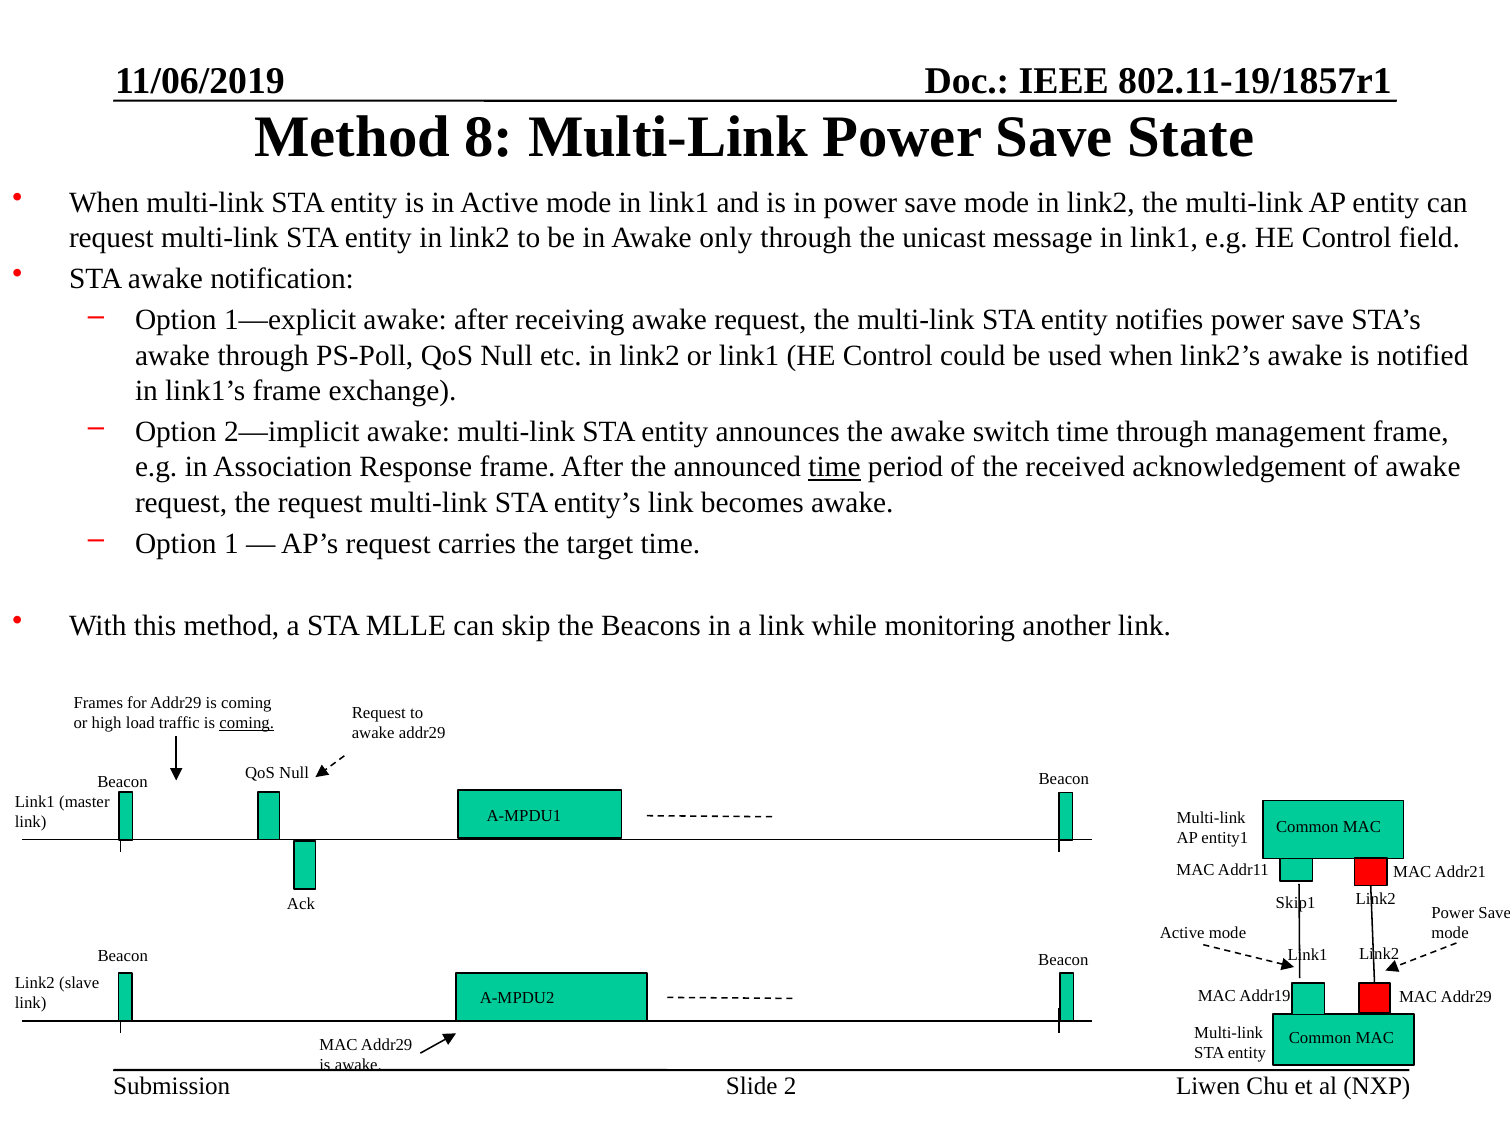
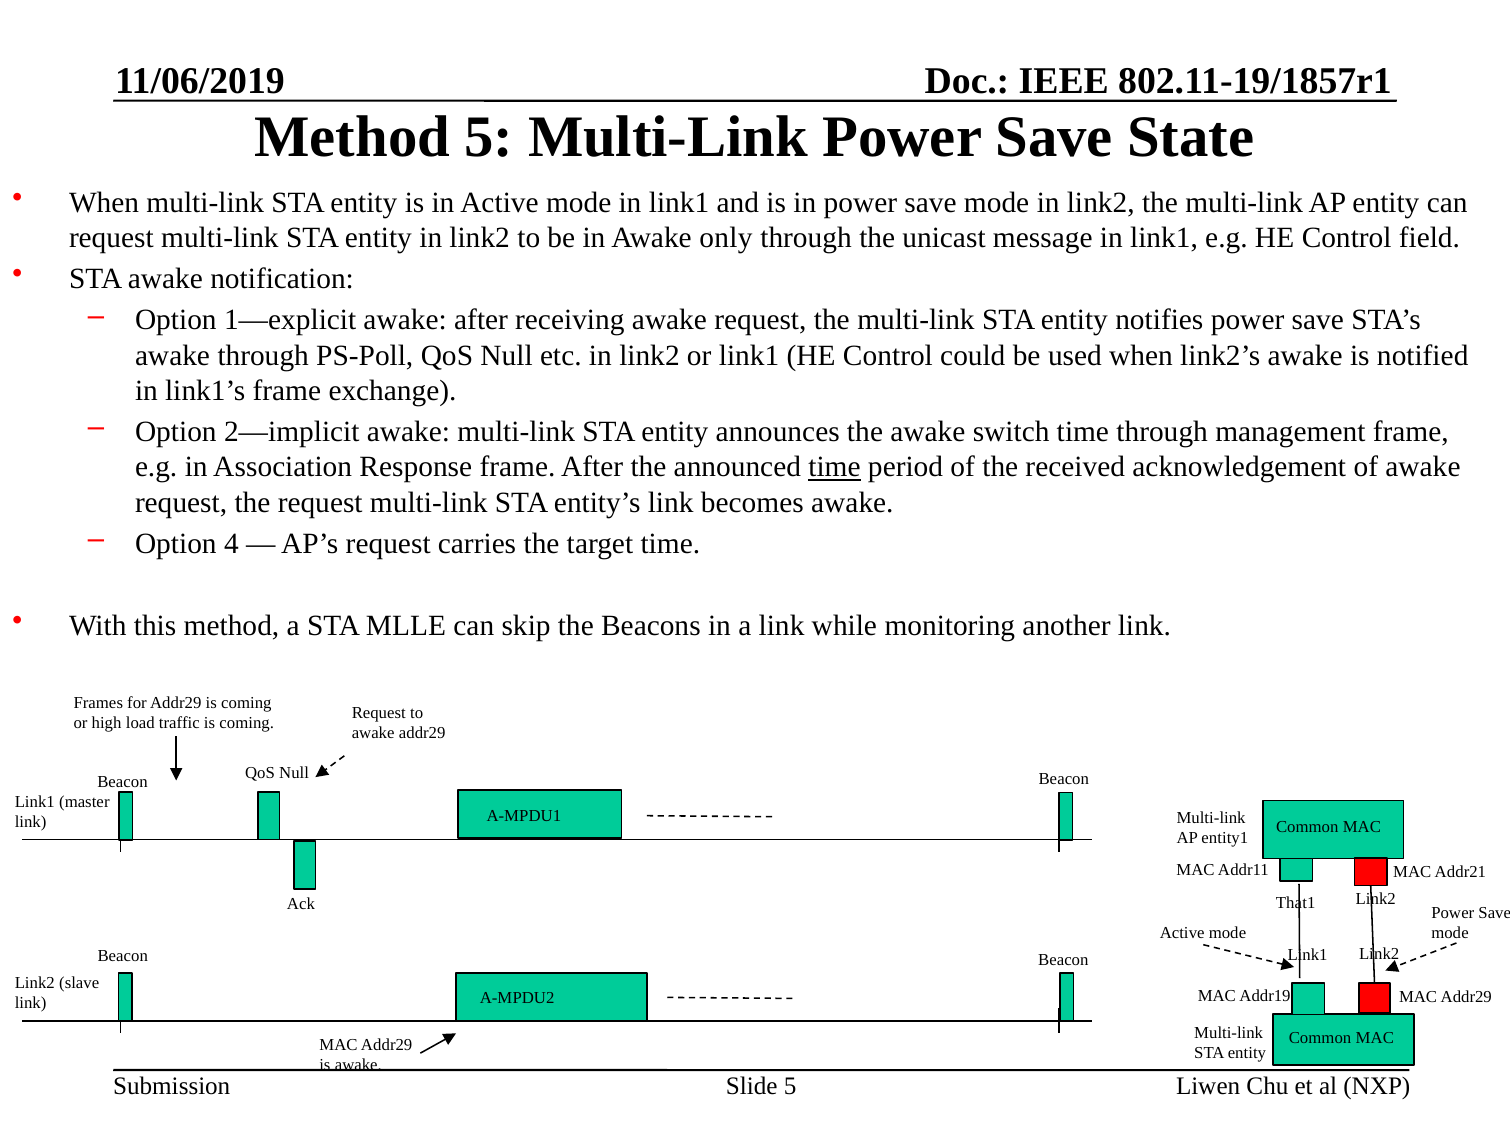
Method 8: 8 -> 5
1: 1 -> 4
coming at (247, 723) underline: present -> none
Skip1: Skip1 -> That1
Slide 2: 2 -> 5
